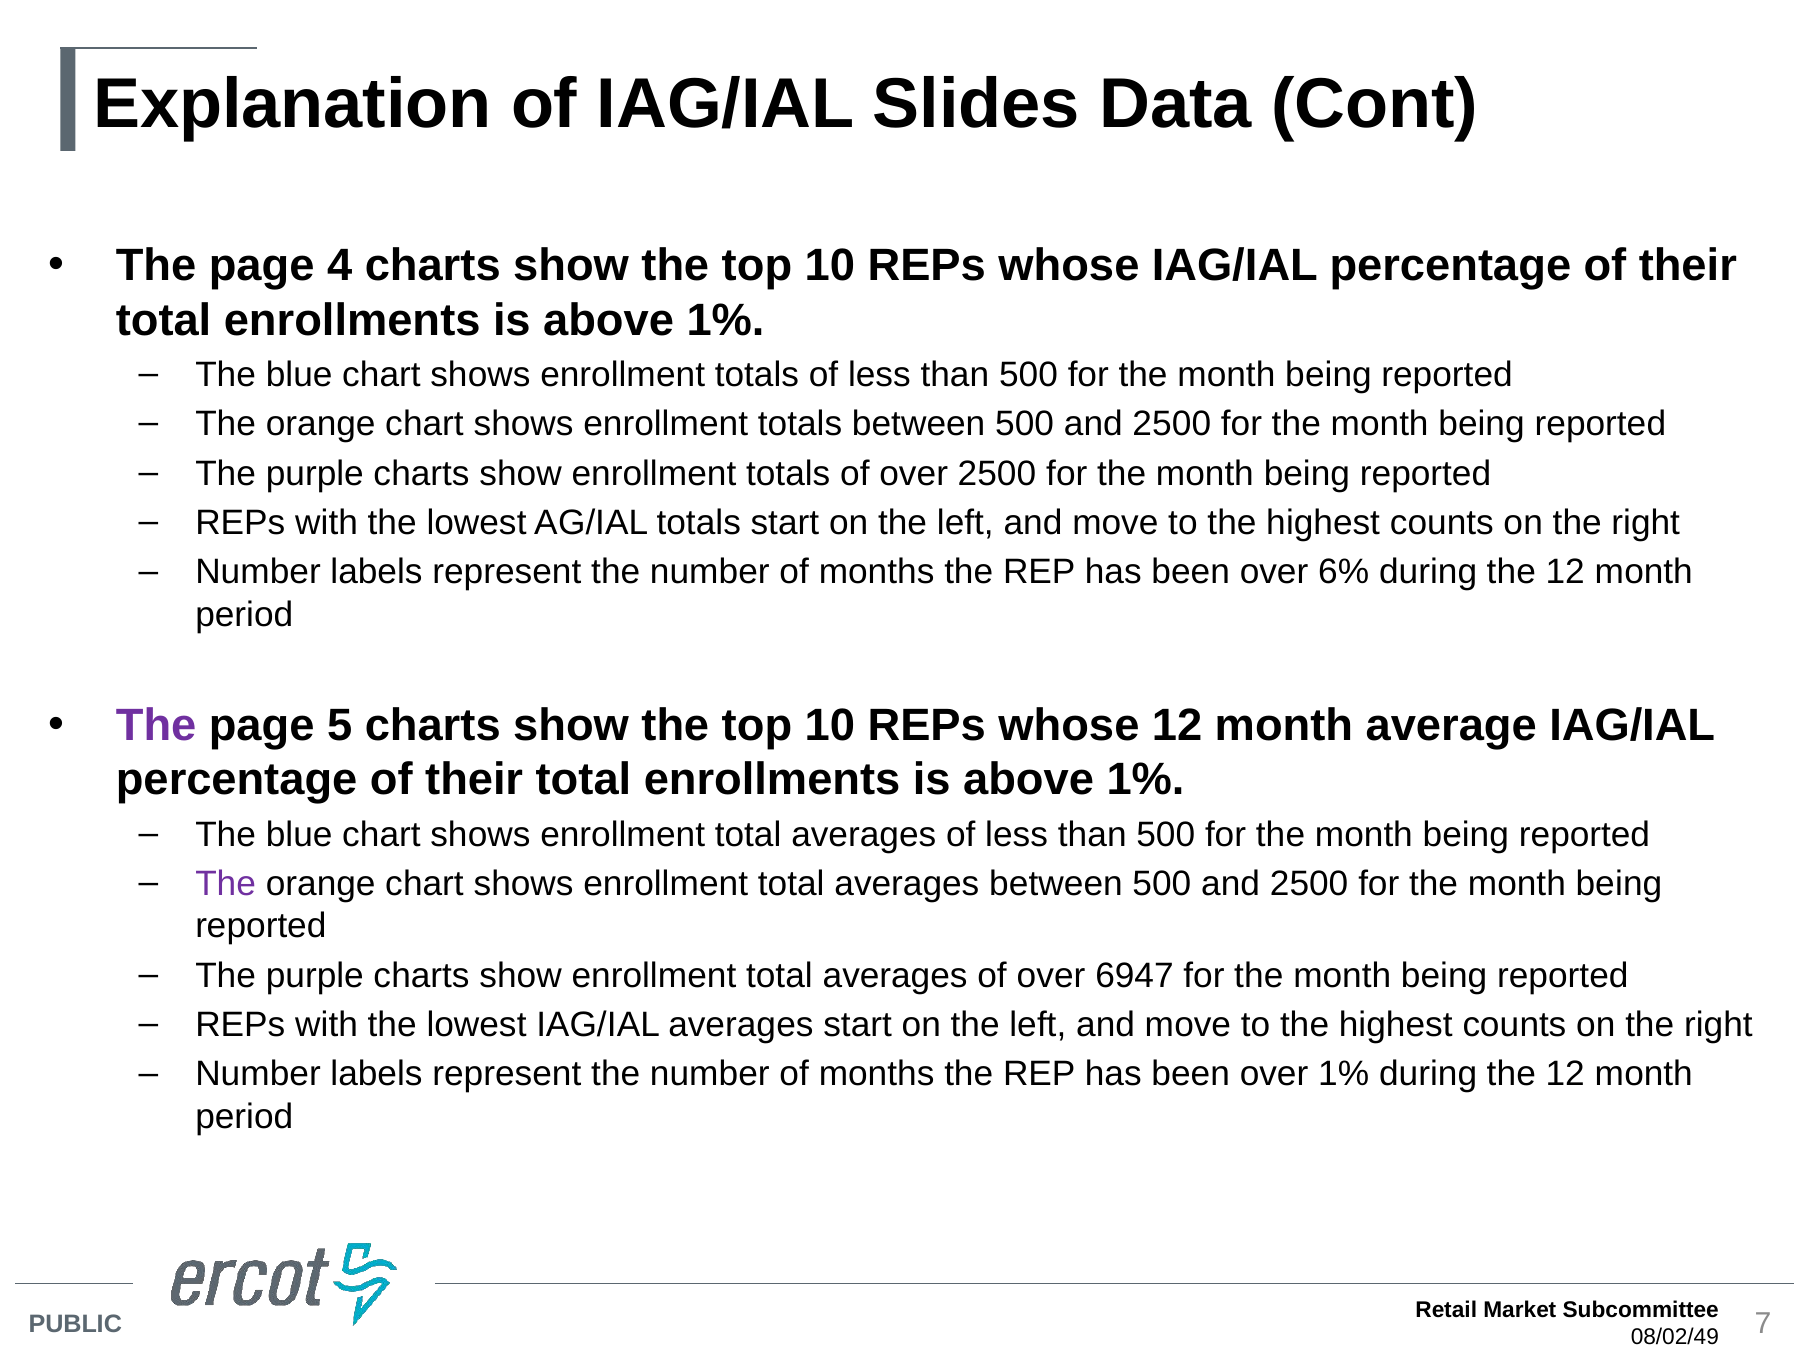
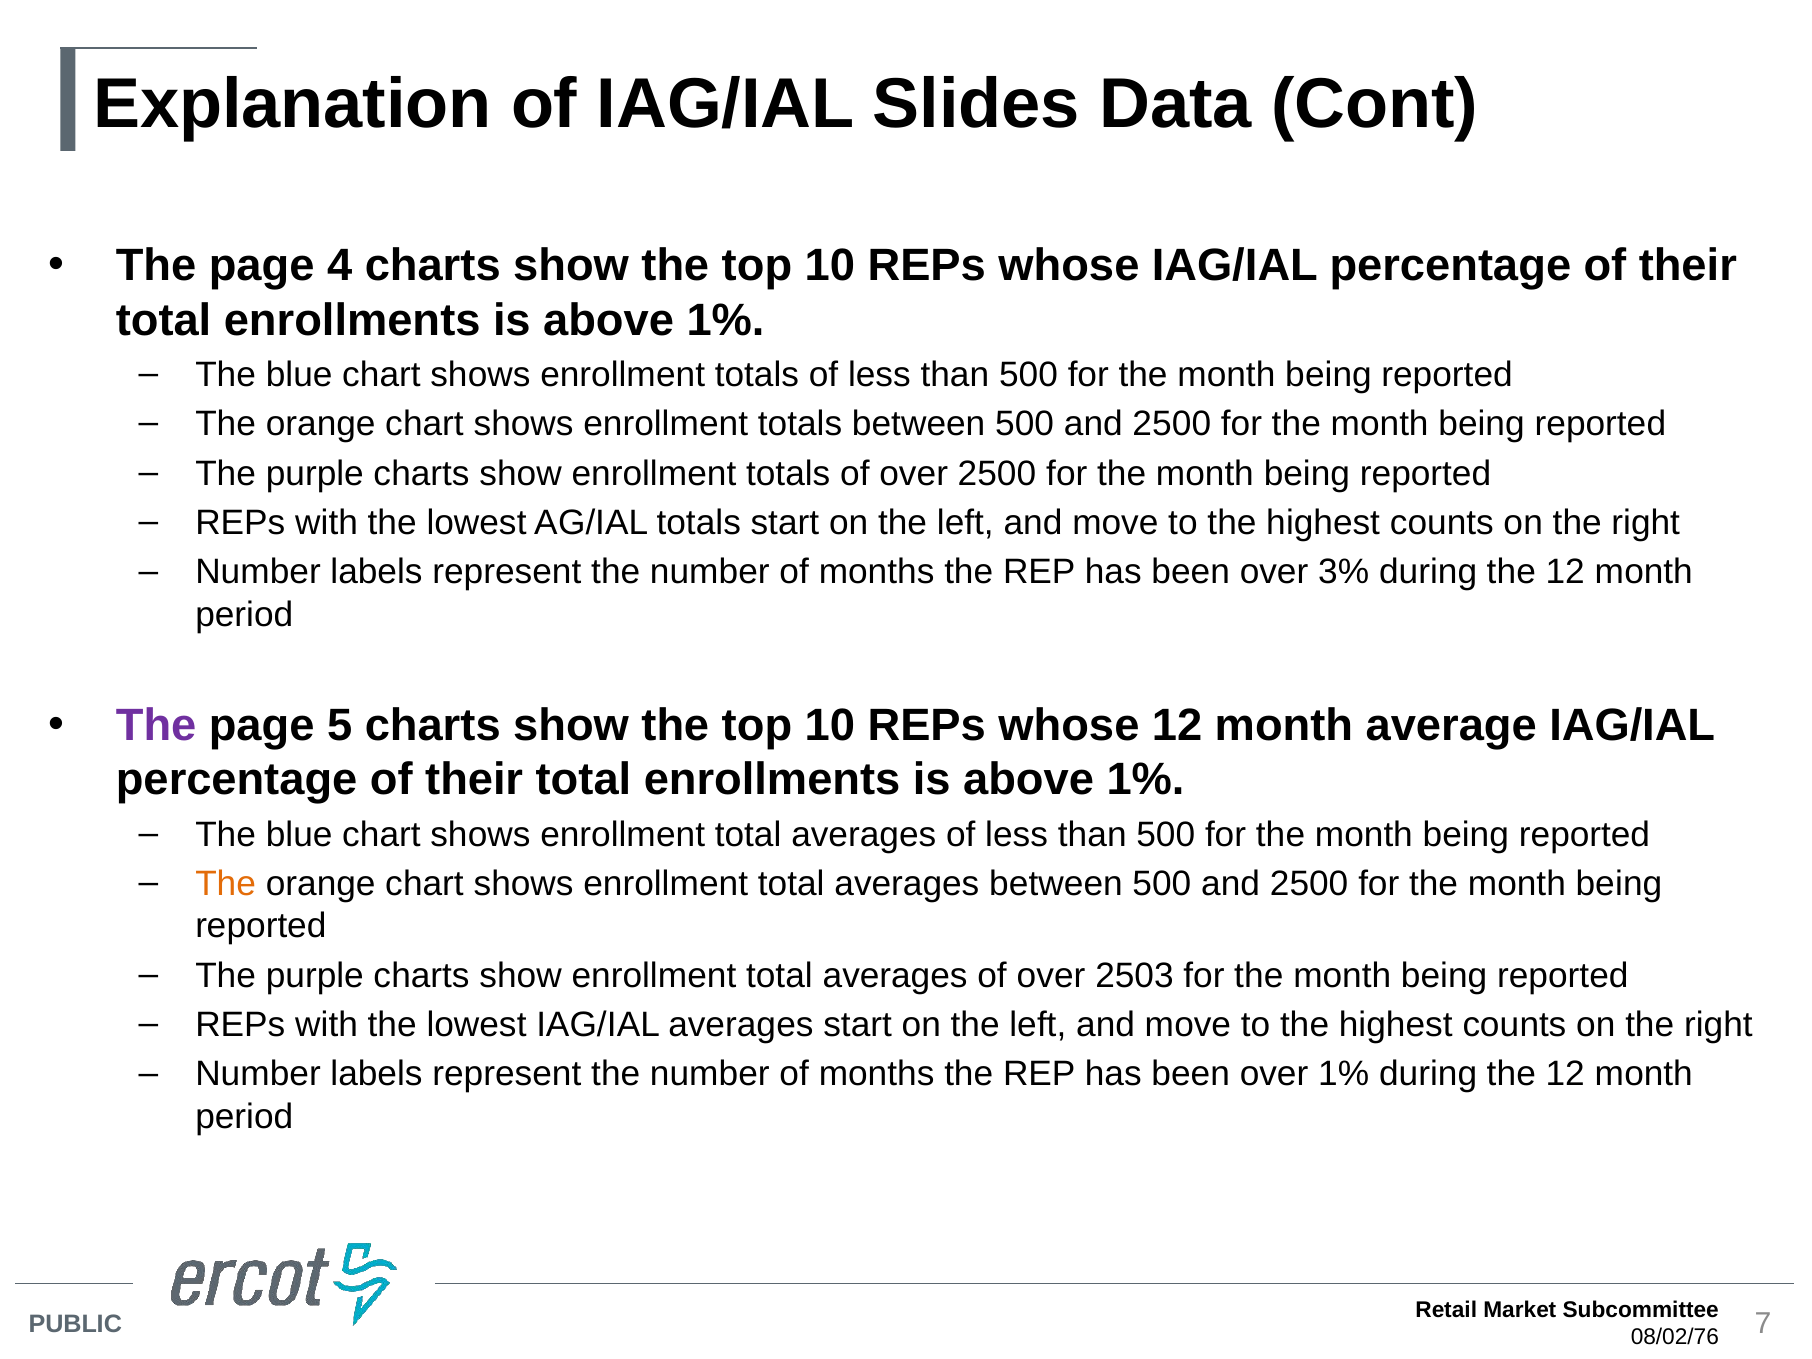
6%: 6% -> 3%
The at (226, 884) colour: purple -> orange
6947: 6947 -> 2503
08/02/49: 08/02/49 -> 08/02/76
